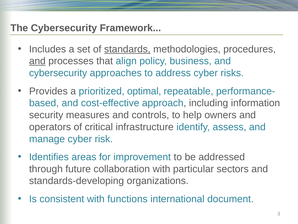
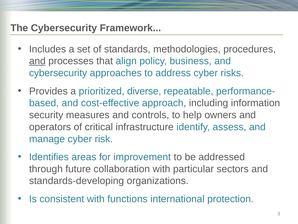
standards underline: present -> none
optimal: optimal -> diverse
document: document -> protection
